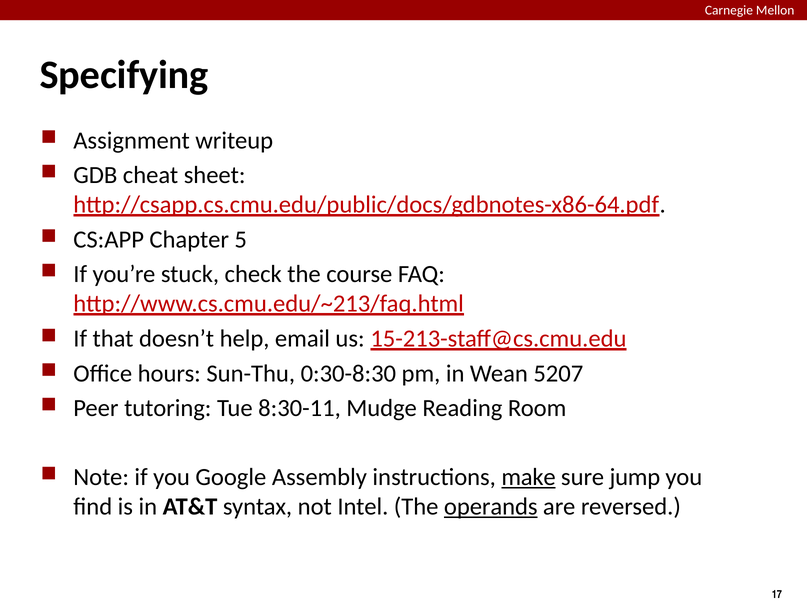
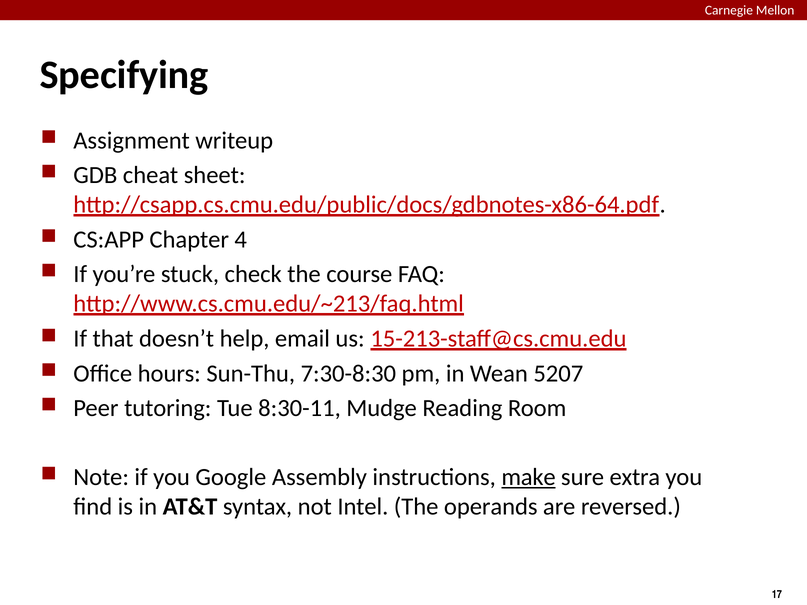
5: 5 -> 4
0:30-8:30: 0:30-8:30 -> 7:30-8:30
jump: jump -> extra
operands underline: present -> none
